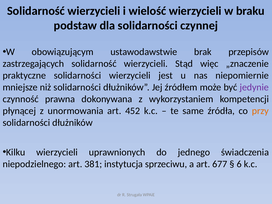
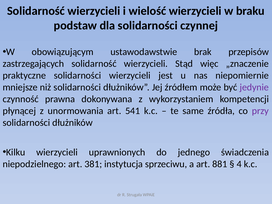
452: 452 -> 541
przy colour: orange -> purple
677: 677 -> 881
6: 6 -> 4
